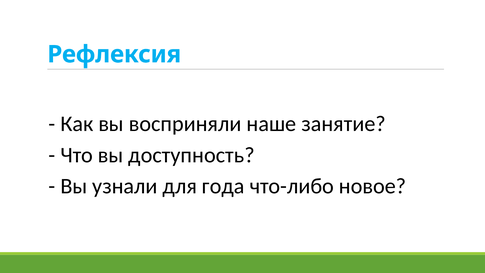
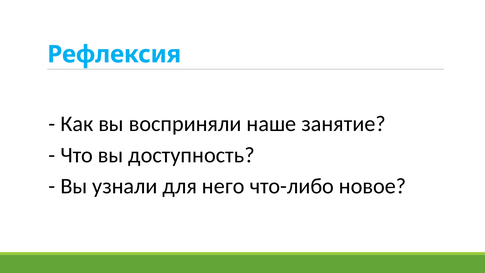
года: года -> него
